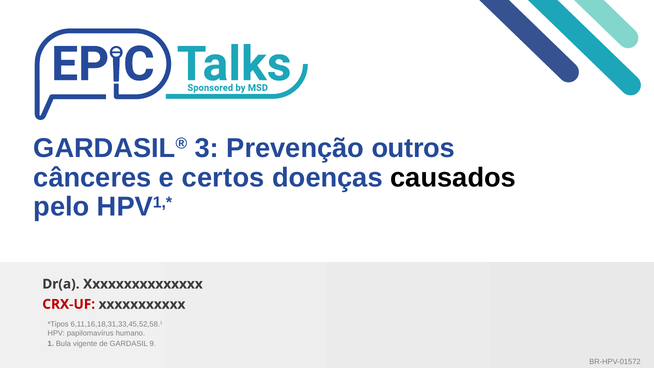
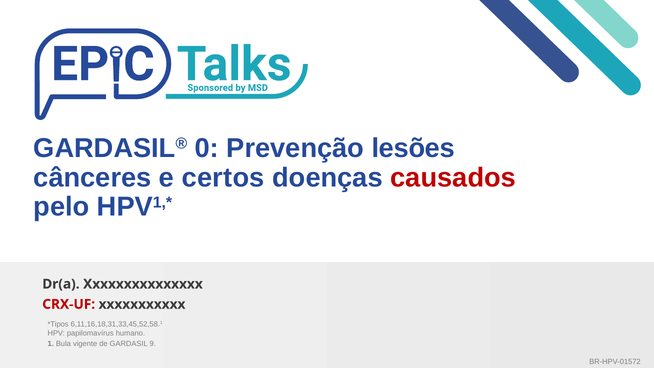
3: 3 -> 0
outros: outros -> lesões
causados colour: black -> red
